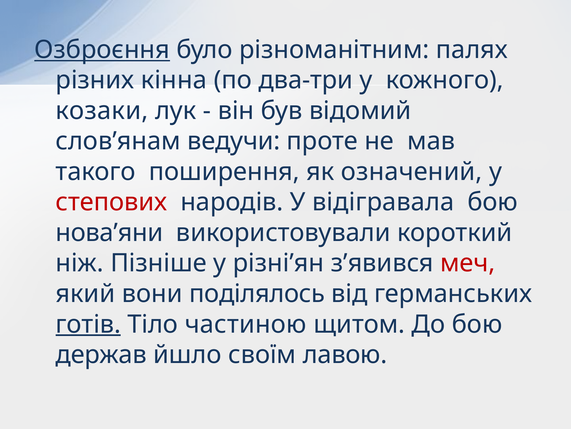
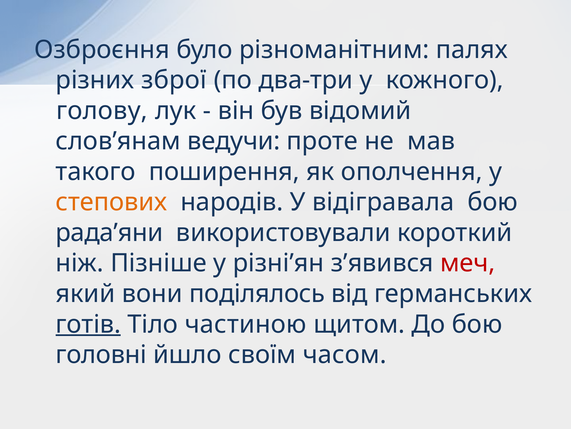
Озброєння underline: present -> none
кінна: кінна -> зброї
козаки: козаки -> голову
означений: означений -> ополчення
степових colour: red -> orange
нова’яни: нова’яни -> рада’яни
держав: держав -> головні
лавою: лавою -> часом
